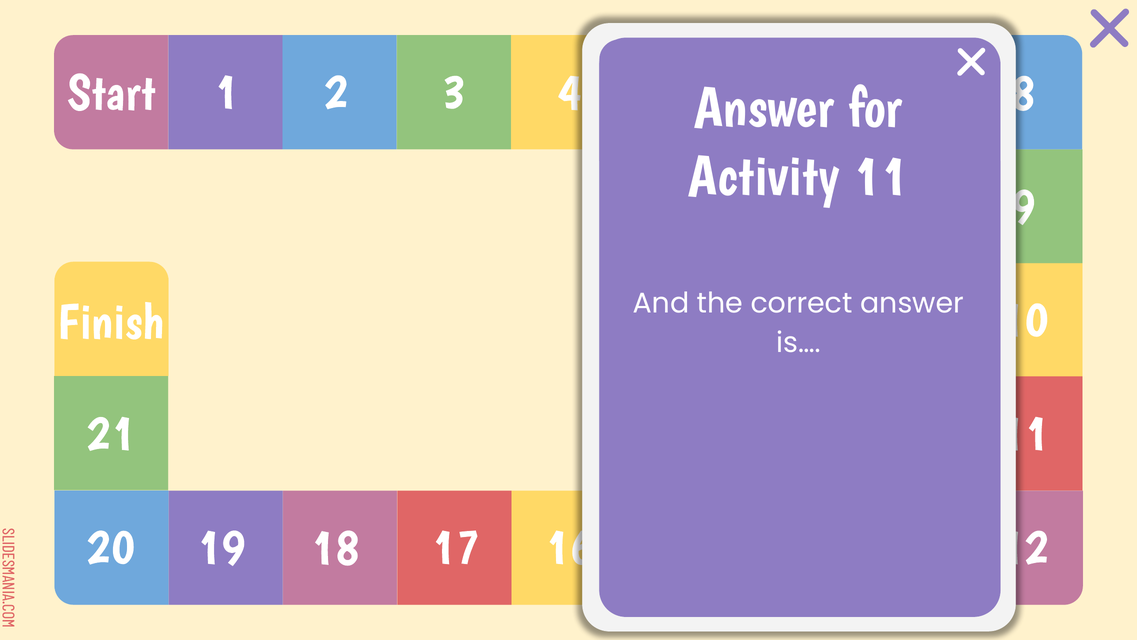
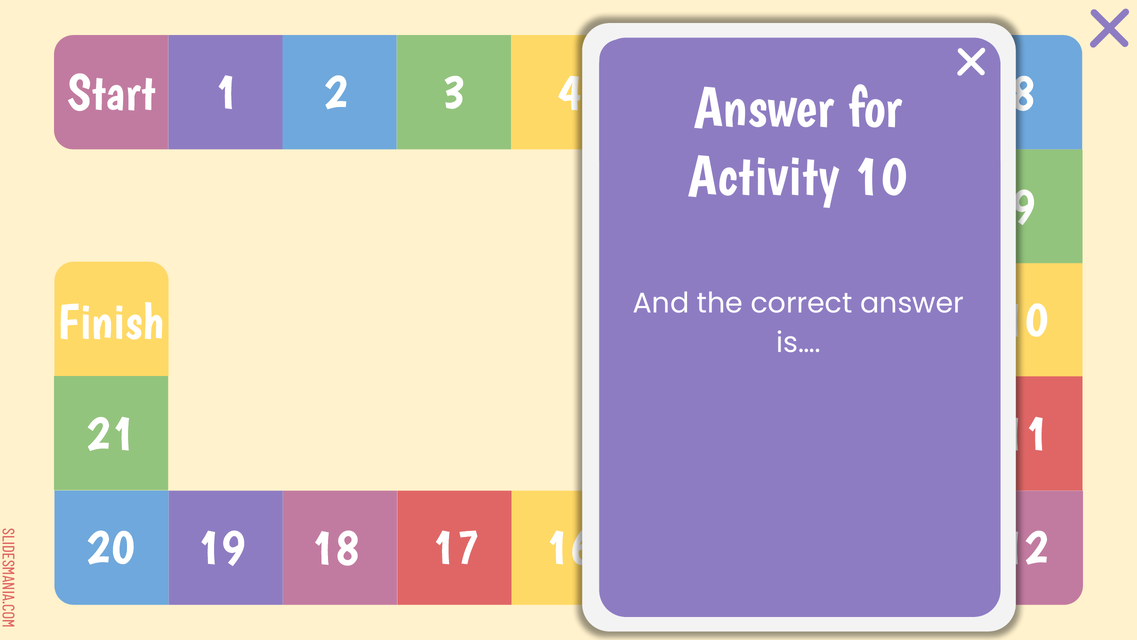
11: 11 -> 10
